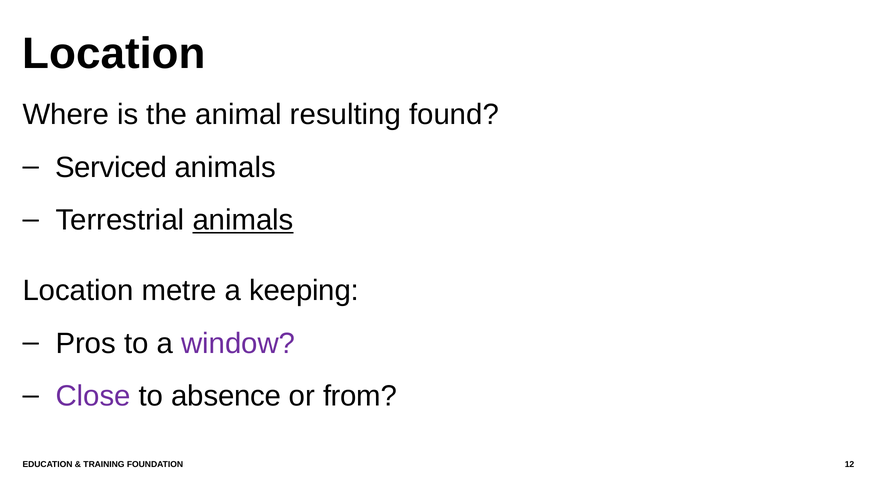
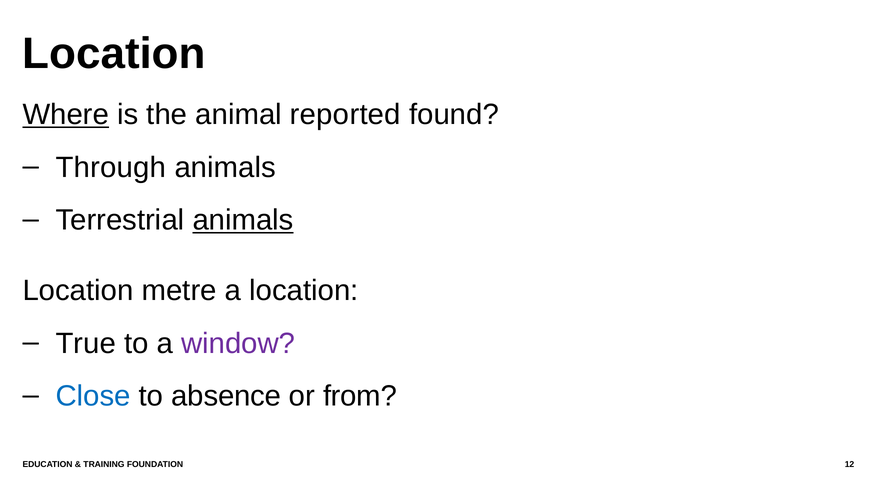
Where underline: none -> present
resulting: resulting -> reported
Serviced: Serviced -> Through
a keeping: keeping -> location
Pros: Pros -> True
Close colour: purple -> blue
